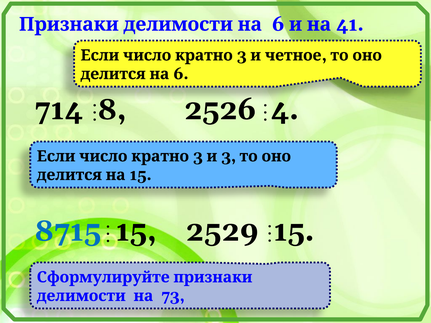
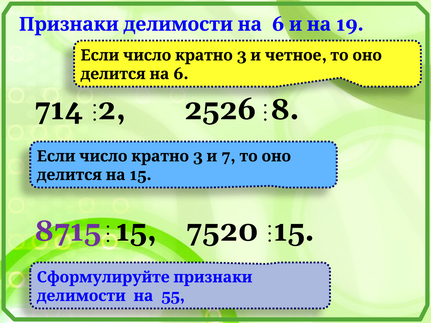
41: 41 -> 19
8: 8 -> 2
4: 4 -> 8
3 3: 3 -> 7
8715 colour: blue -> purple
2529: 2529 -> 7520
73: 73 -> 55
